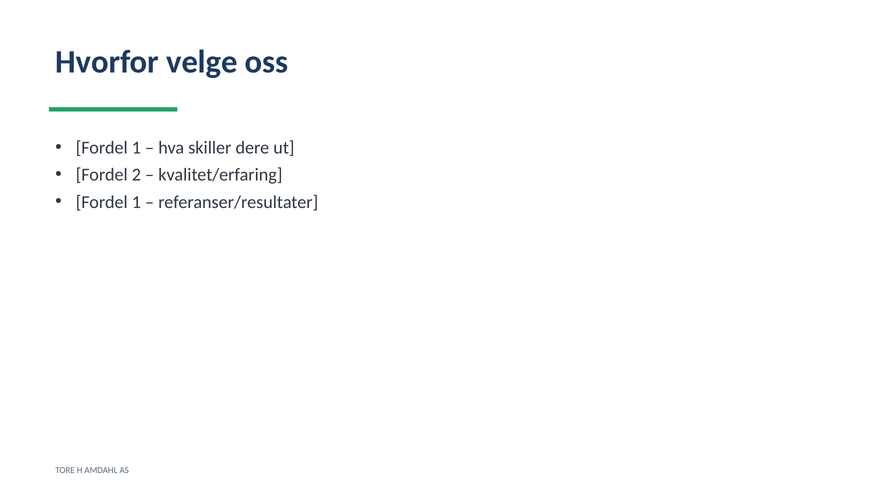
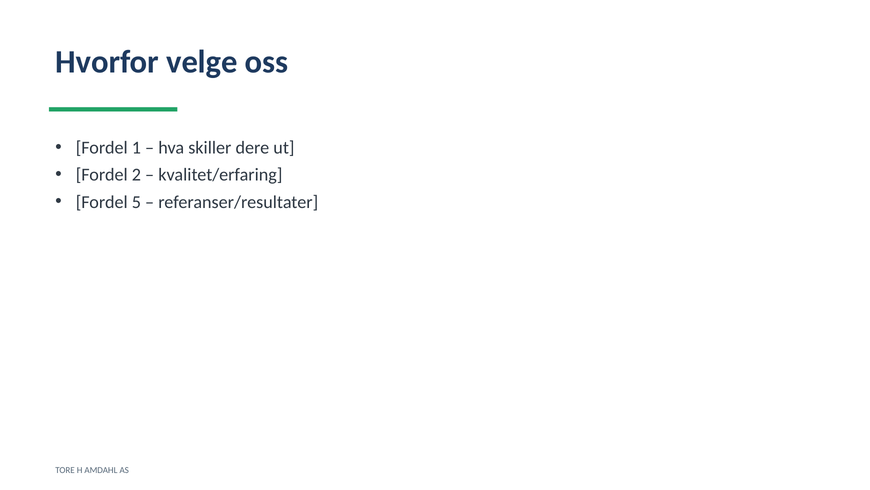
1 at (136, 202): 1 -> 5
